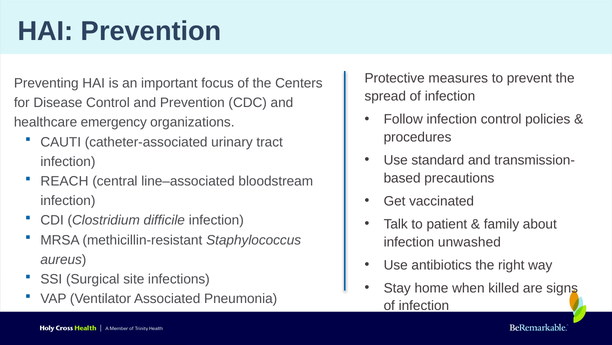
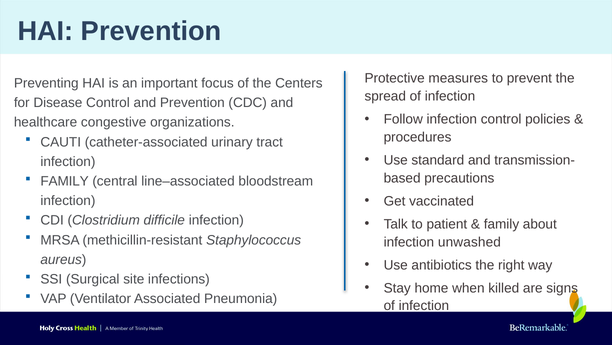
emergency: emergency -> congestive
REACH at (64, 181): REACH -> FAMILY
